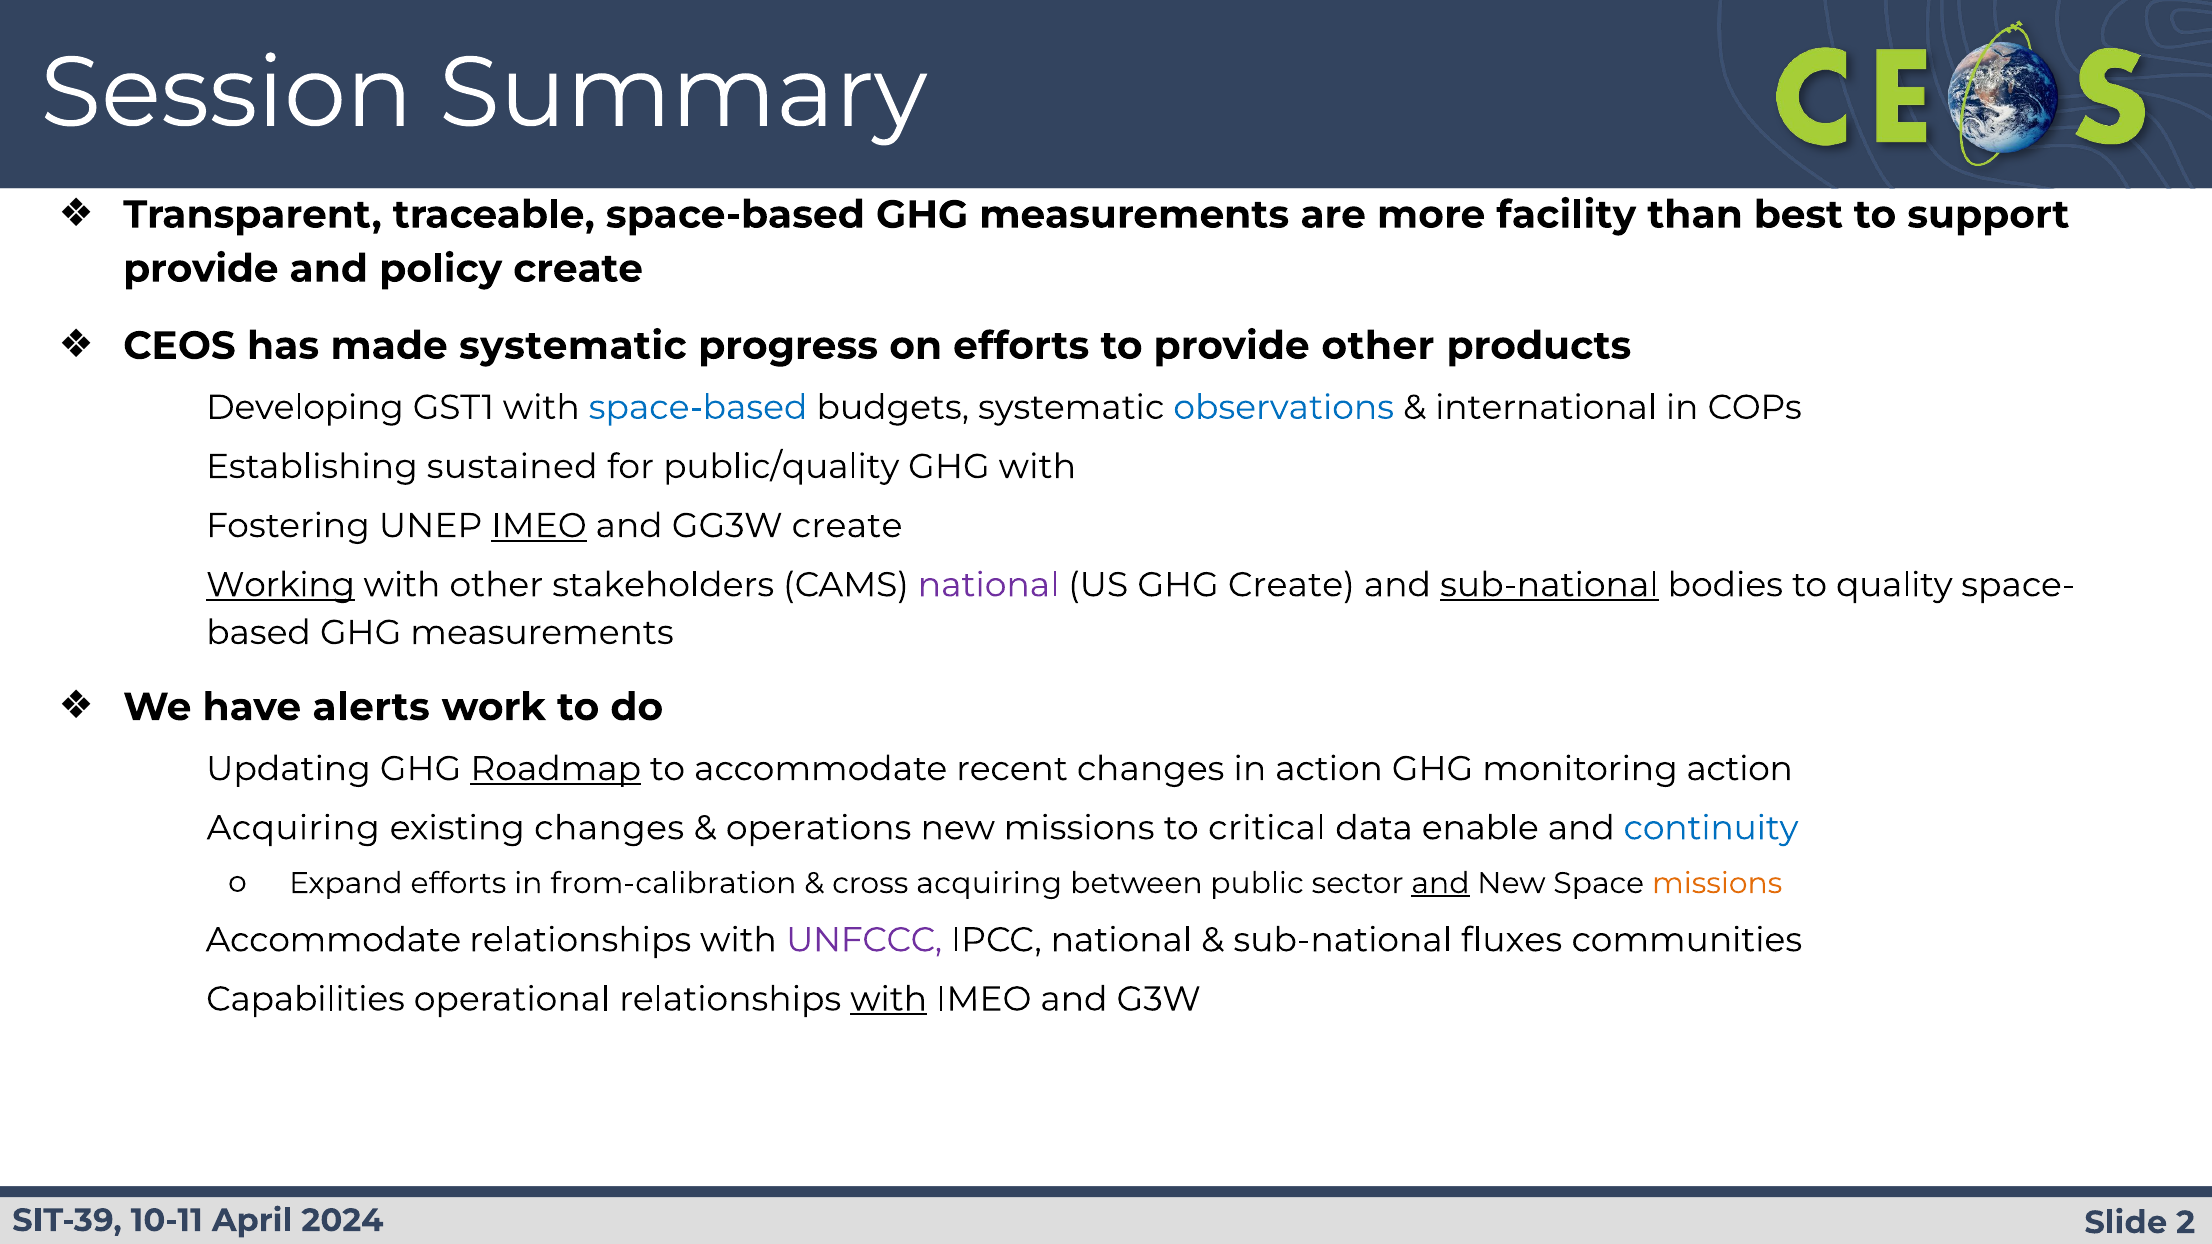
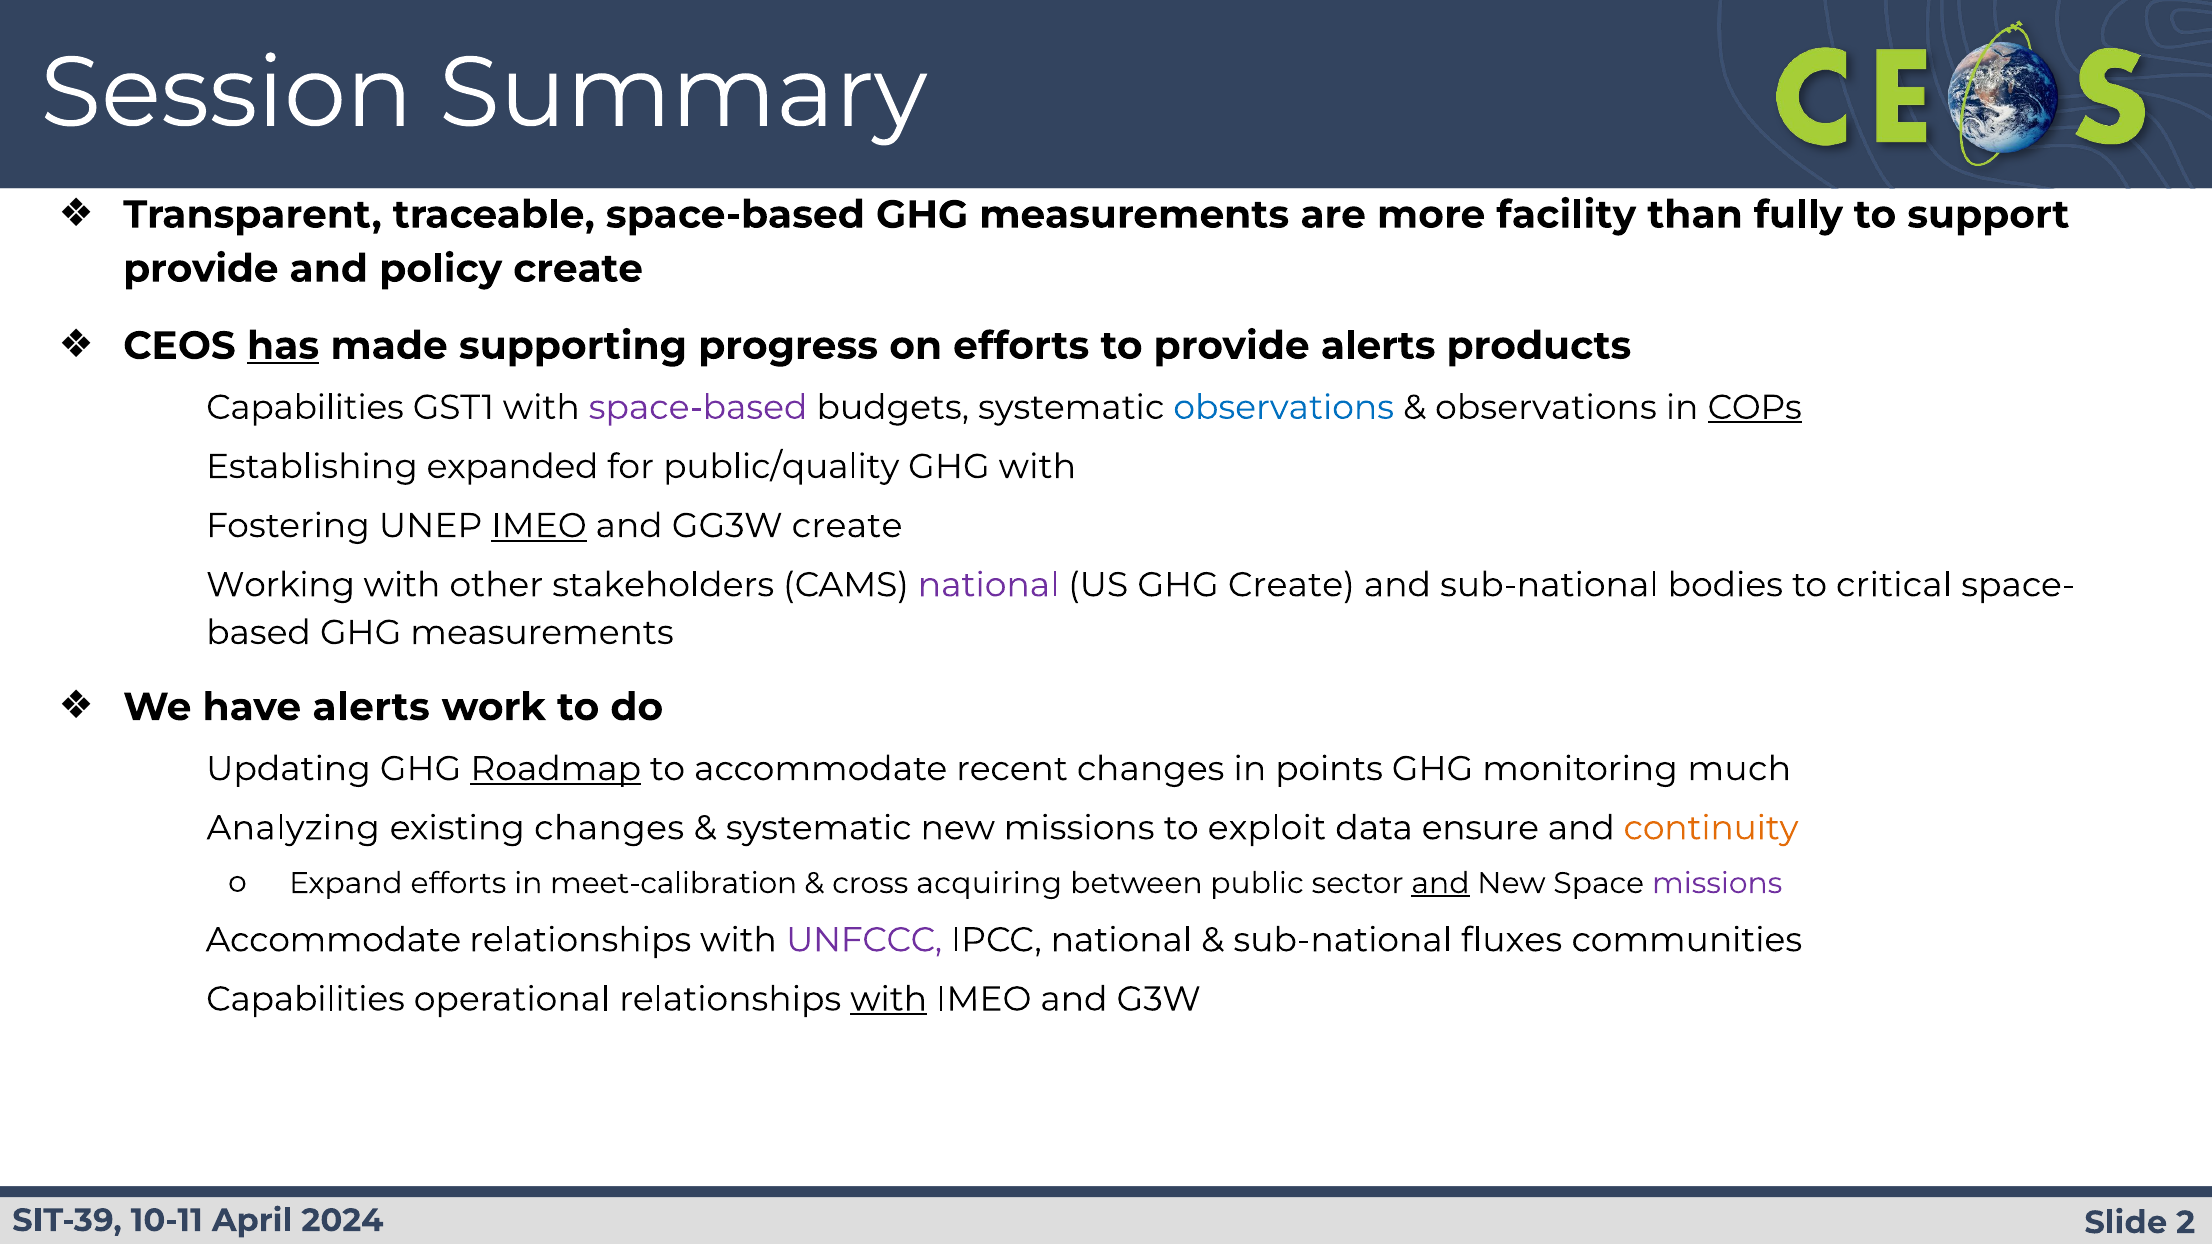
best: best -> fully
has underline: none -> present
made systematic: systematic -> supporting
provide other: other -> alerts
Developing at (305, 408): Developing -> Capabilities
space-based at (698, 408) colour: blue -> purple
international at (1546, 408): international -> observations
COPs underline: none -> present
sustained: sustained -> expanded
Working underline: present -> none
sub-national at (1549, 585) underline: present -> none
quality: quality -> critical
in action: action -> points
monitoring action: action -> much
Acquiring at (293, 828): Acquiring -> Analyzing
operations at (819, 828): operations -> systematic
critical: critical -> exploit
enable: enable -> ensure
continuity colour: blue -> orange
from-calibration: from-calibration -> meet-calibration
missions at (1717, 883) colour: orange -> purple
